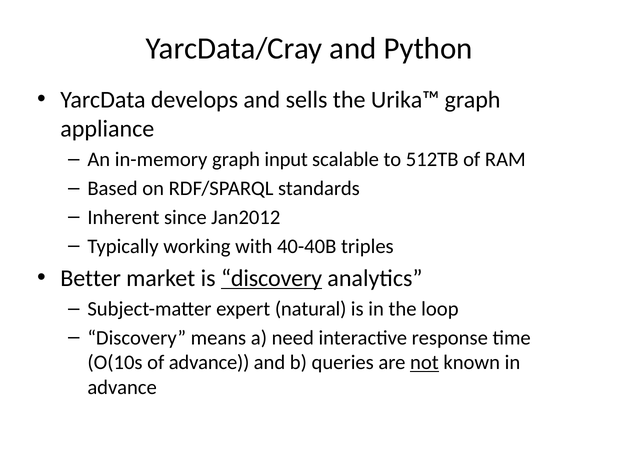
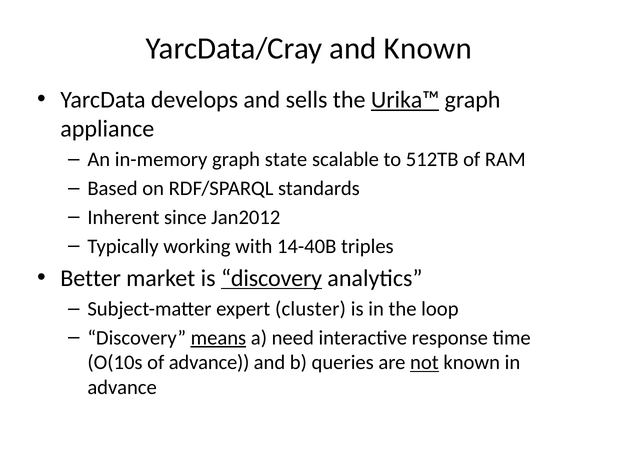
and Python: Python -> Known
Urika™ underline: none -> present
input: input -> state
40-40B: 40-40B -> 14-40B
natural: natural -> cluster
means underline: none -> present
